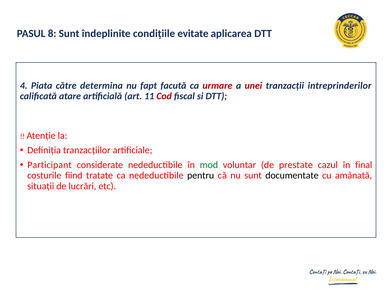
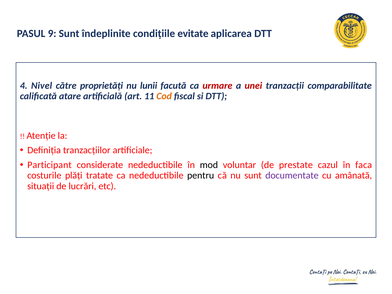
8: 8 -> 9
Piata: Piata -> Nivel
determina: determina -> proprietăți
fapt: fapt -> lunii
intreprinderilor: intreprinderilor -> comparabilitate
Cod colour: red -> orange
mod colour: green -> black
final: final -> faca
fiind: fiind -> plăți
documentate colour: black -> purple
